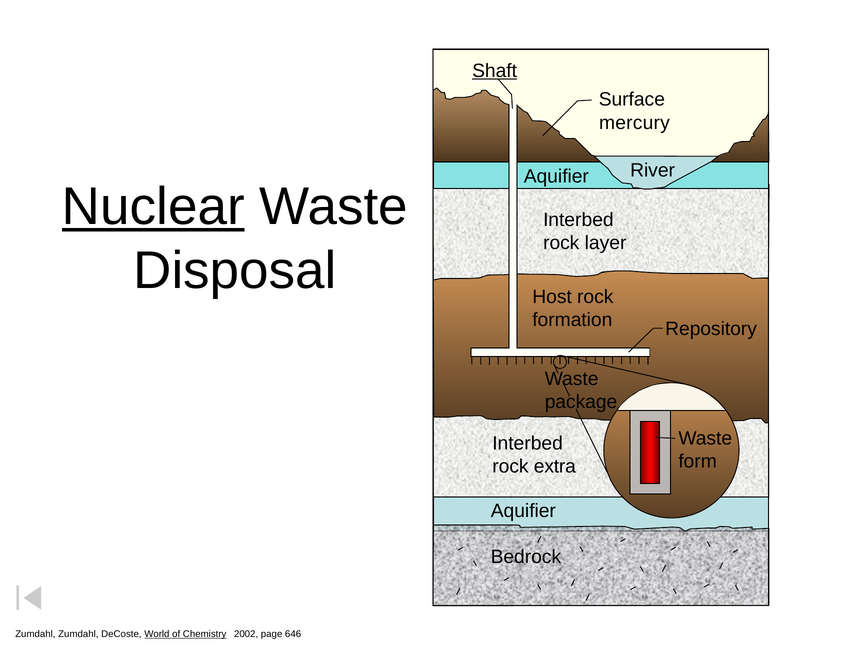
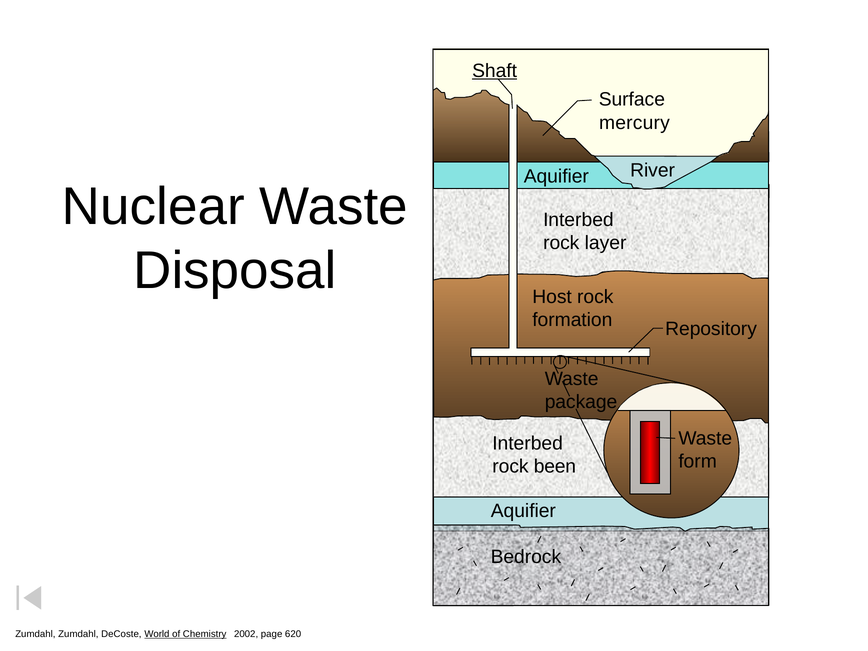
Nuclear underline: present -> none
extra: extra -> been
646: 646 -> 620
